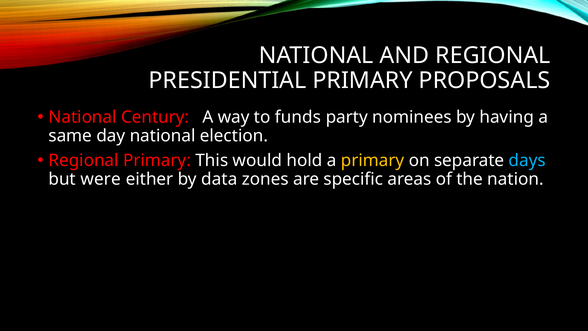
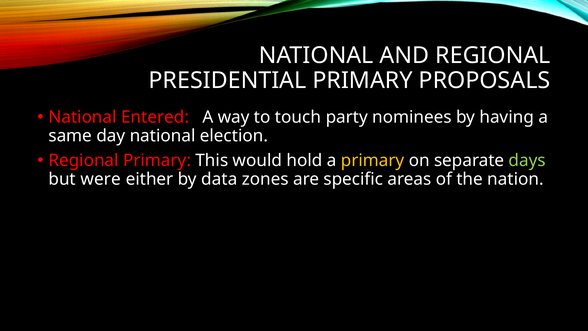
Century: Century -> Entered
funds: funds -> touch
days colour: light blue -> light green
